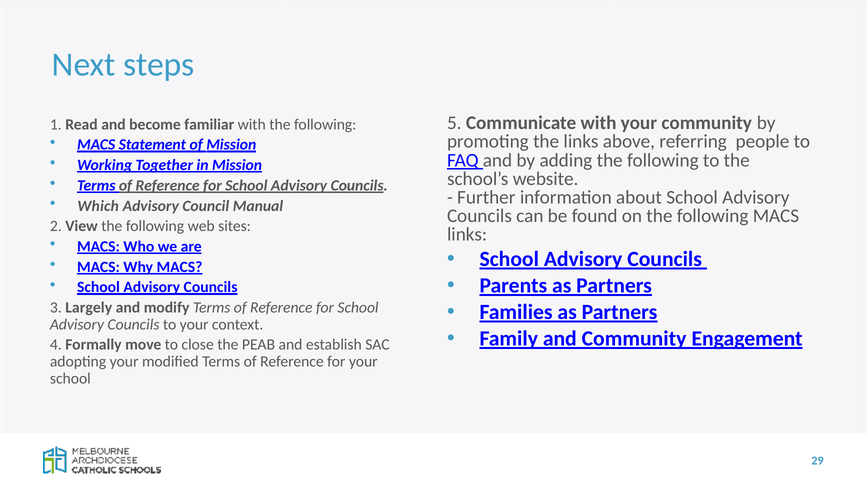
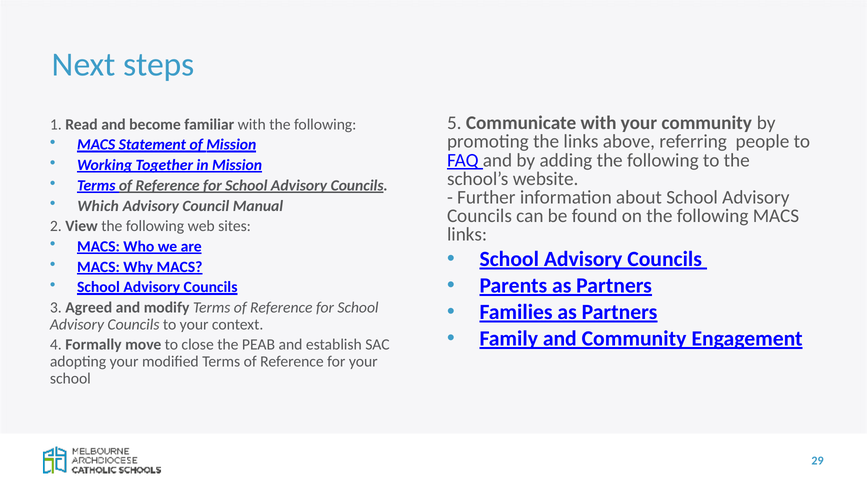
Largely: Largely -> Agreed
